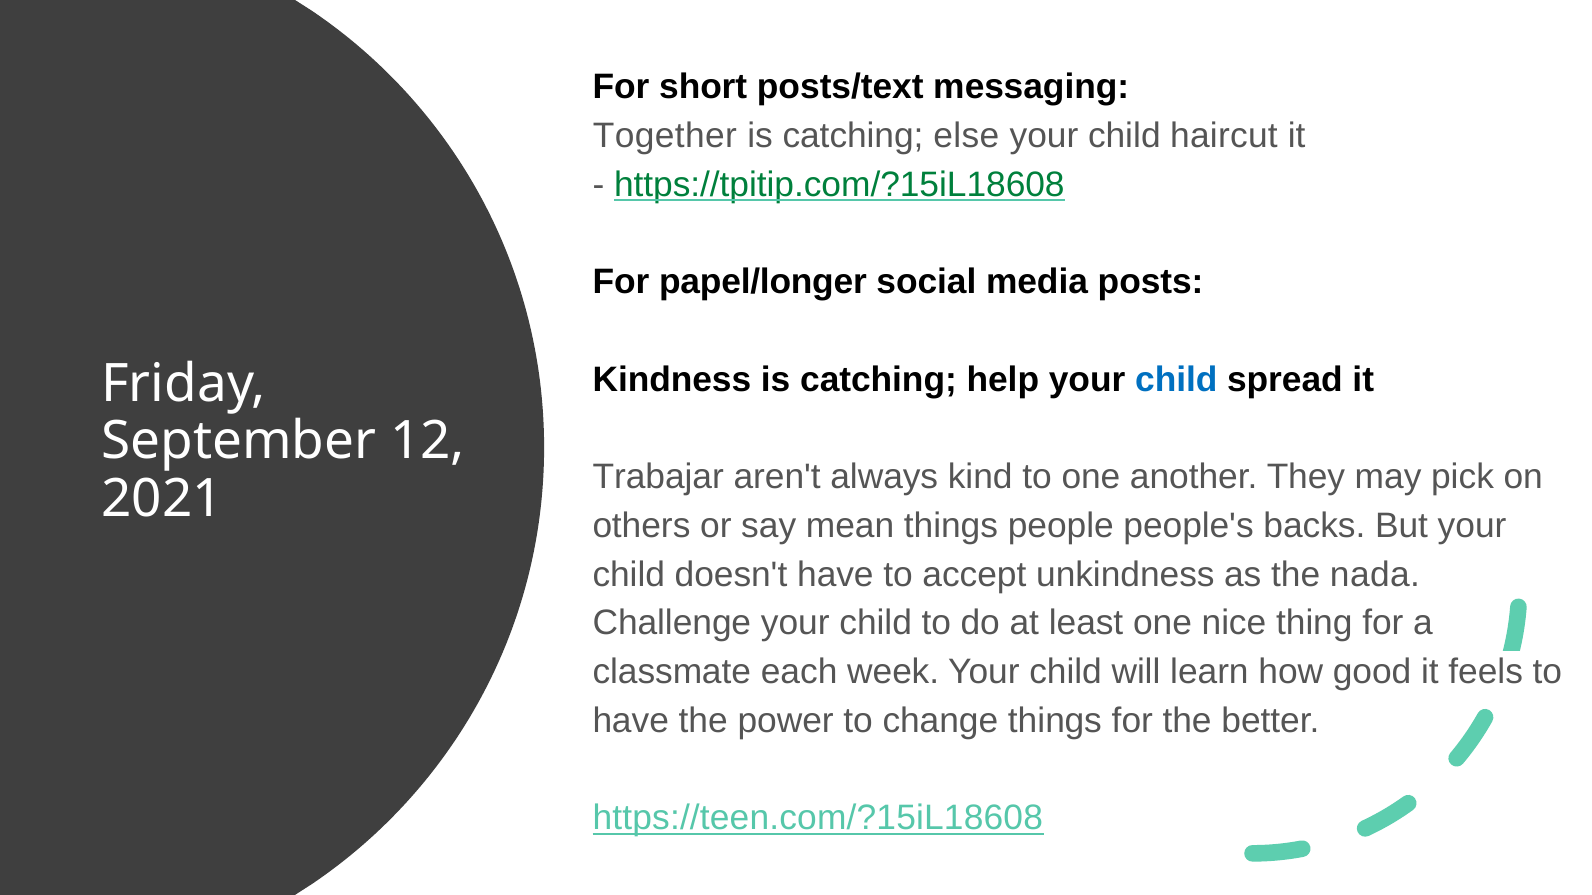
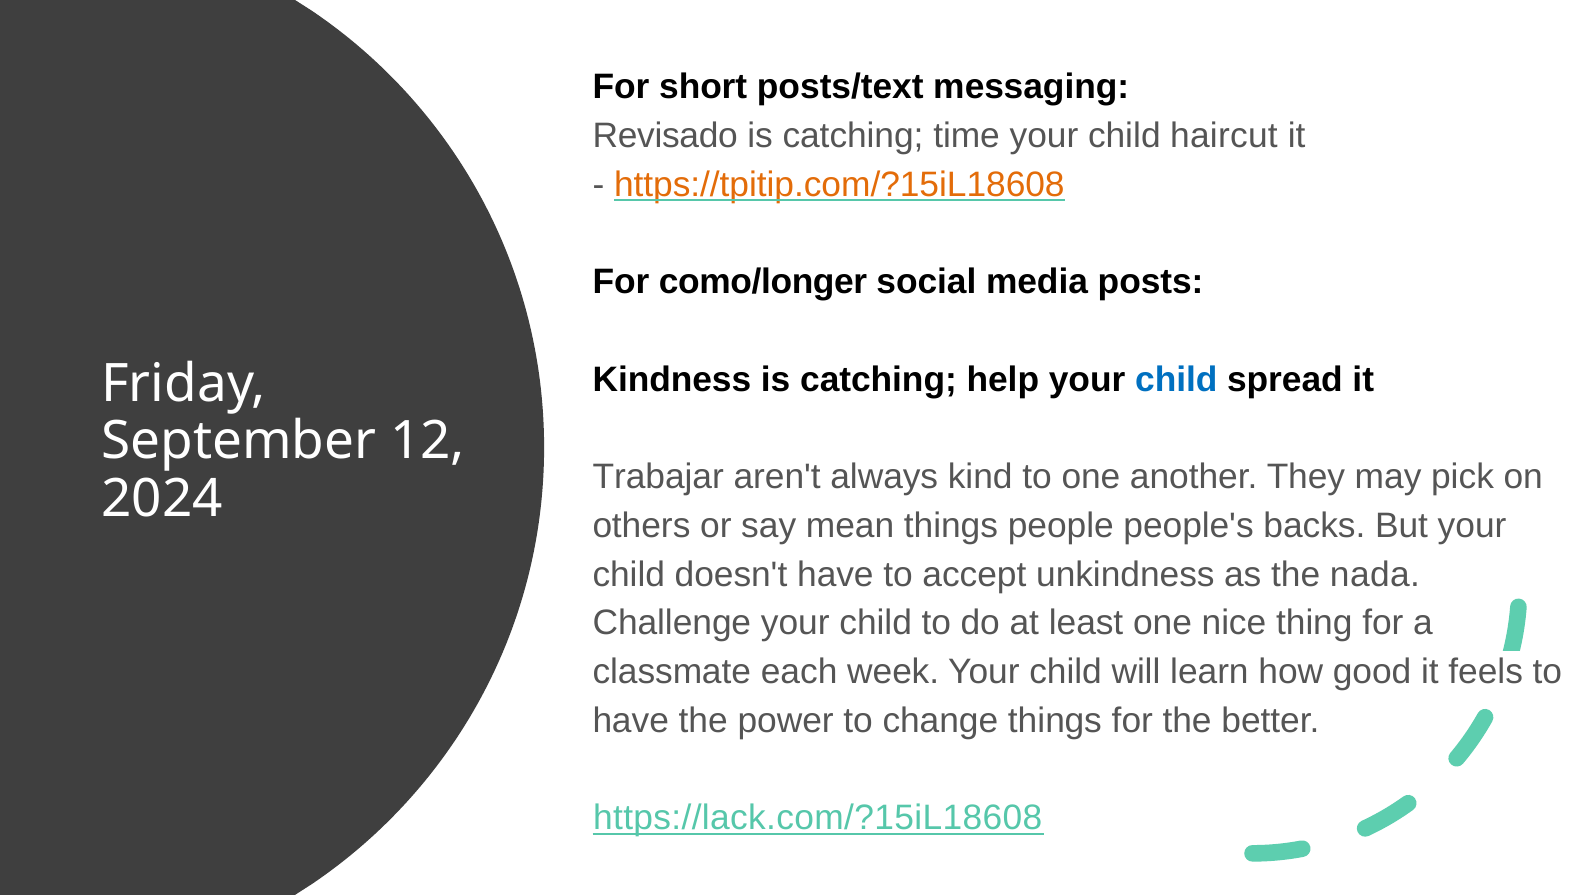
Together: Together -> Revisado
else: else -> time
https://tpitip.com/?15iL18608 colour: green -> orange
papel/longer: papel/longer -> como/longer
2021: 2021 -> 2024
https://teen.com/?15iL18608: https://teen.com/?15iL18608 -> https://lack.com/?15iL18608
